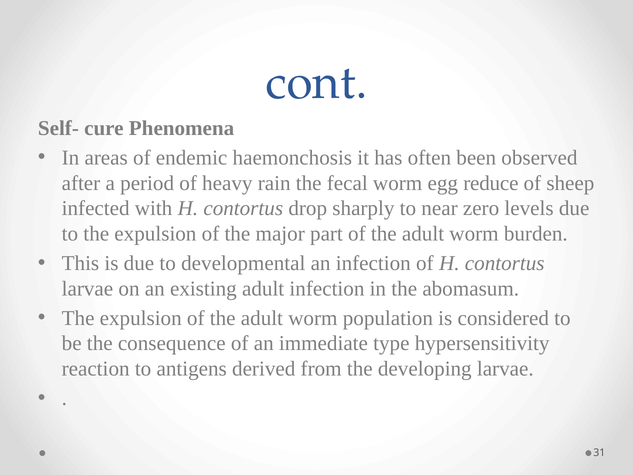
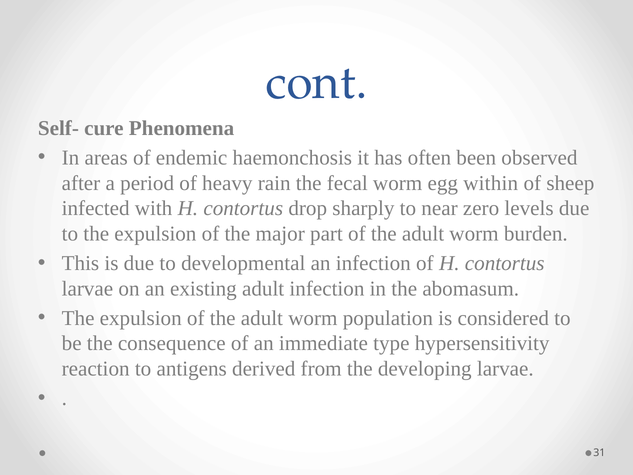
reduce: reduce -> within
